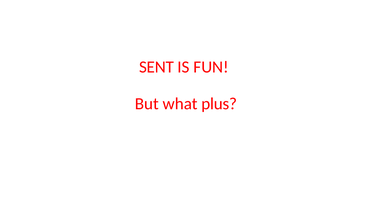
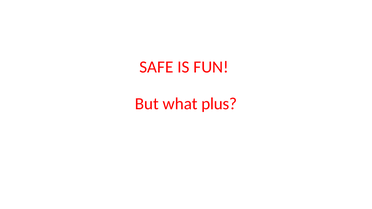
SENT: SENT -> SAFE
